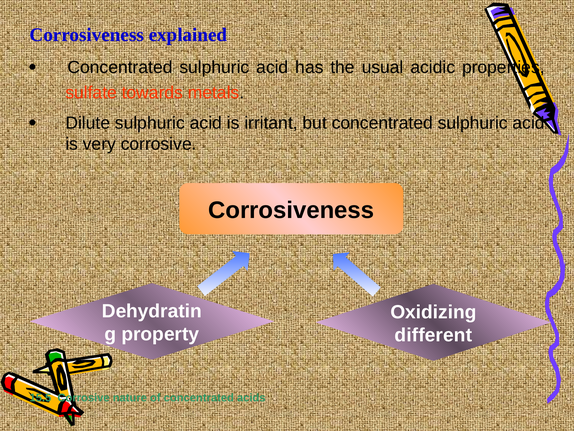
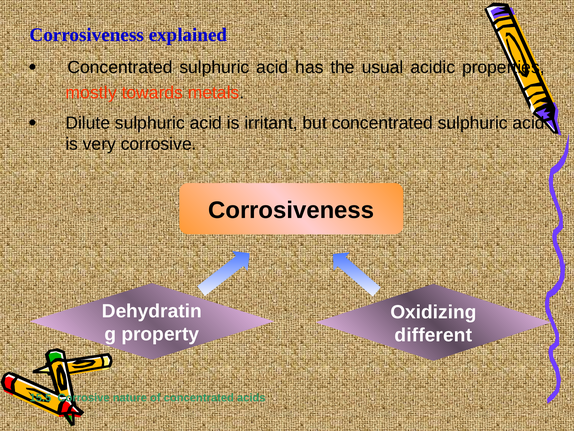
sulfate: sulfate -> mostly
